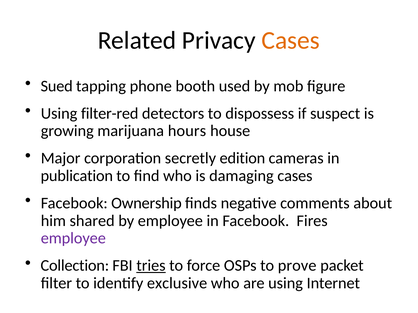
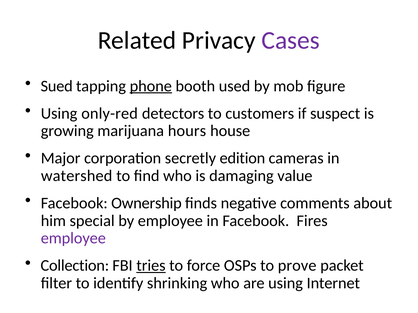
Cases at (291, 40) colour: orange -> purple
phone underline: none -> present
filter-red: filter-red -> only-red
dispossess: dispossess -> customers
publication: publication -> watershed
damaging cases: cases -> value
shared: shared -> special
exclusive: exclusive -> shrinking
